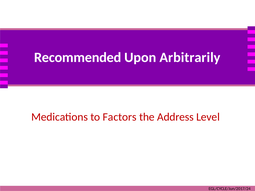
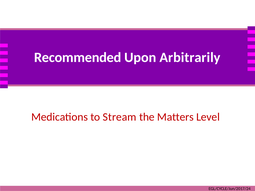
Factors: Factors -> Stream
Address: Address -> Matters
